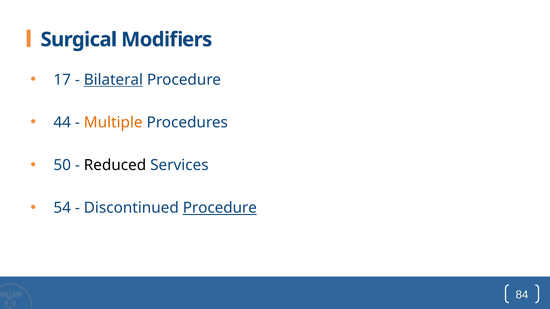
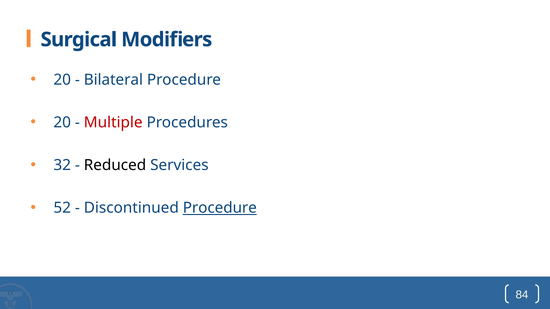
17 at (62, 80): 17 -> 20
Bilateral underline: present -> none
44 at (62, 123): 44 -> 20
Multiple colour: orange -> red
50: 50 -> 32
54: 54 -> 52
